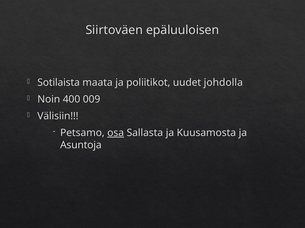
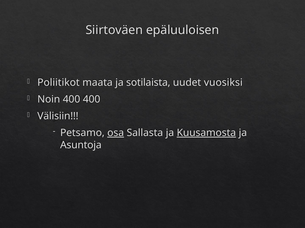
Sotilaista: Sotilaista -> Poliitikot
poliitikot: poliitikot -> sotilaista
johdolla: johdolla -> vuosiksi
400 009: 009 -> 400
Kuusamosta underline: none -> present
